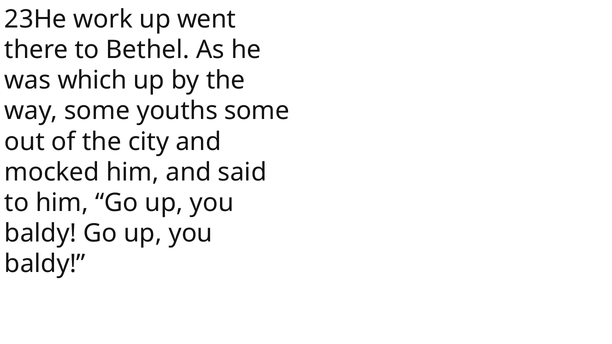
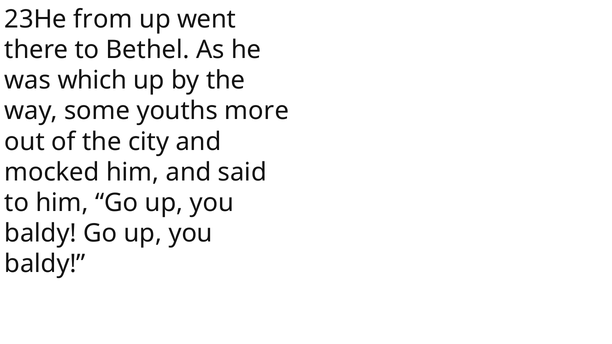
work: work -> from
youths some: some -> more
